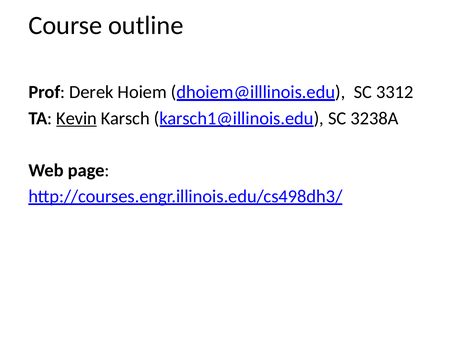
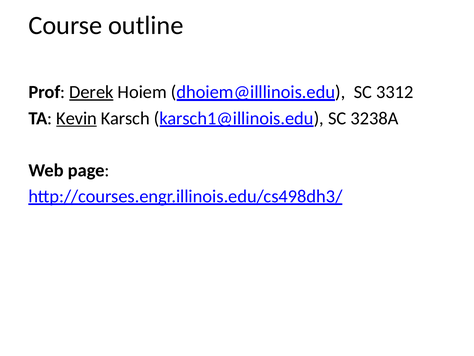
Derek underline: none -> present
